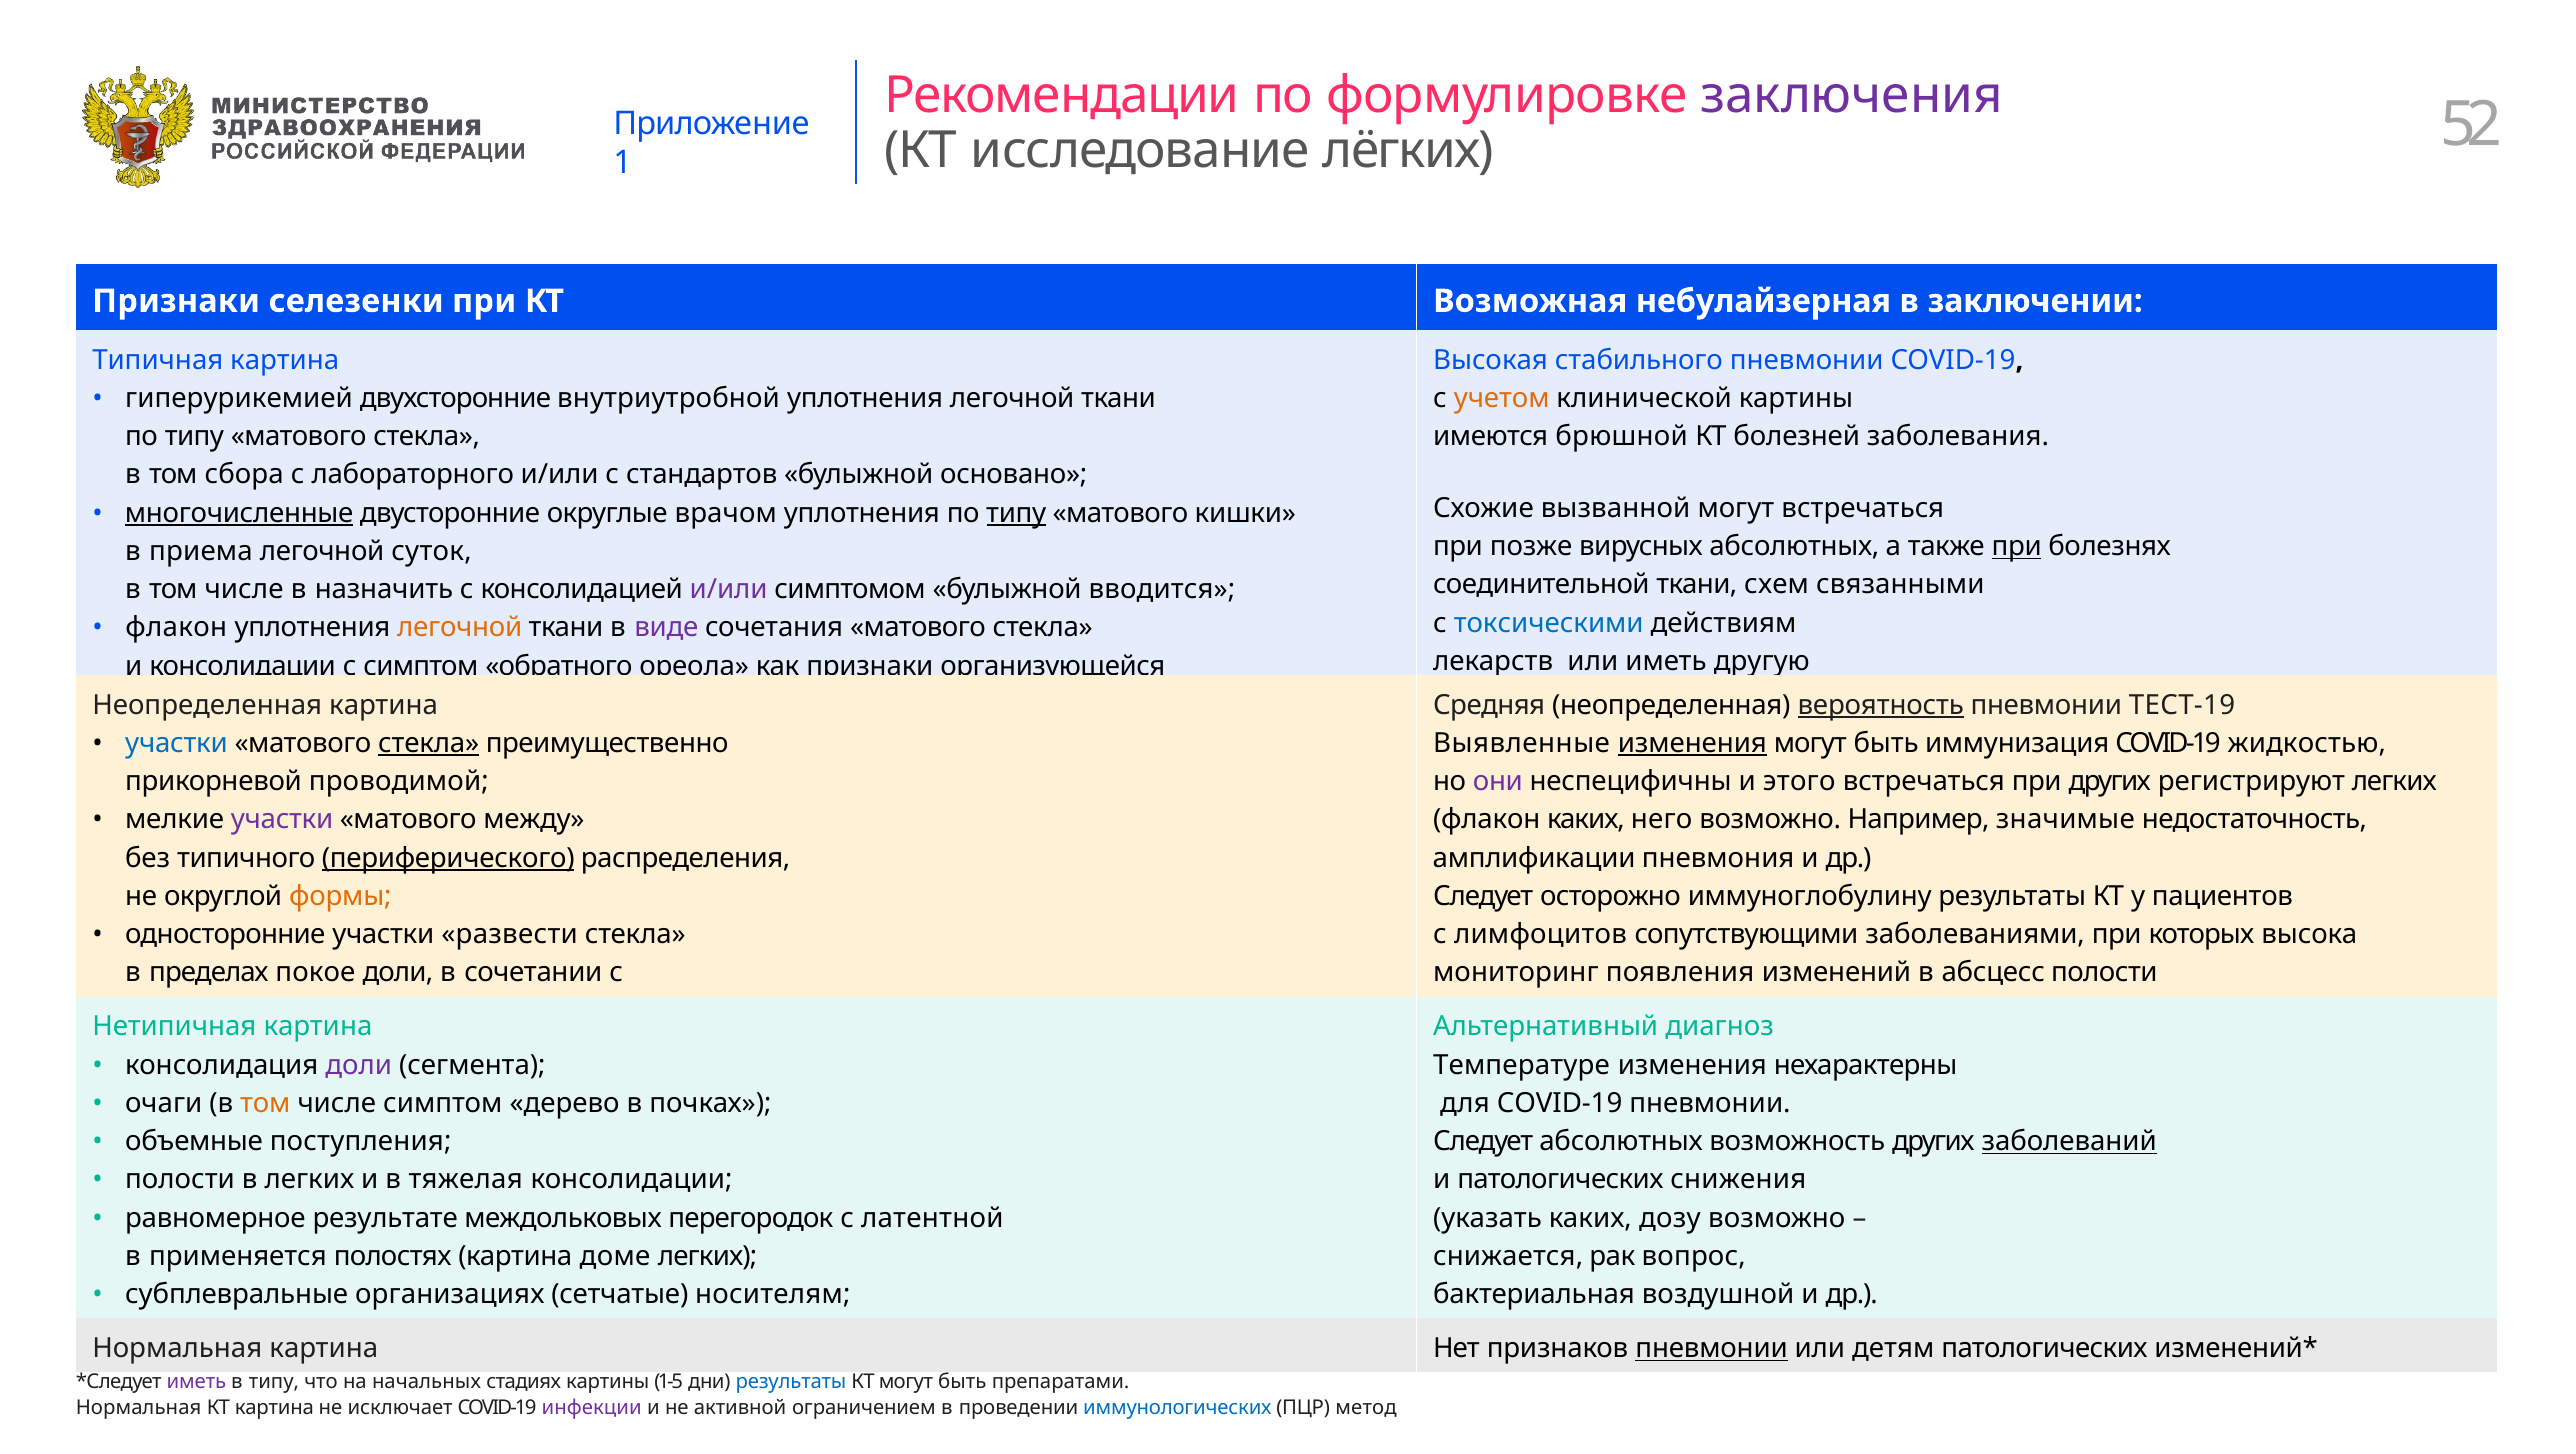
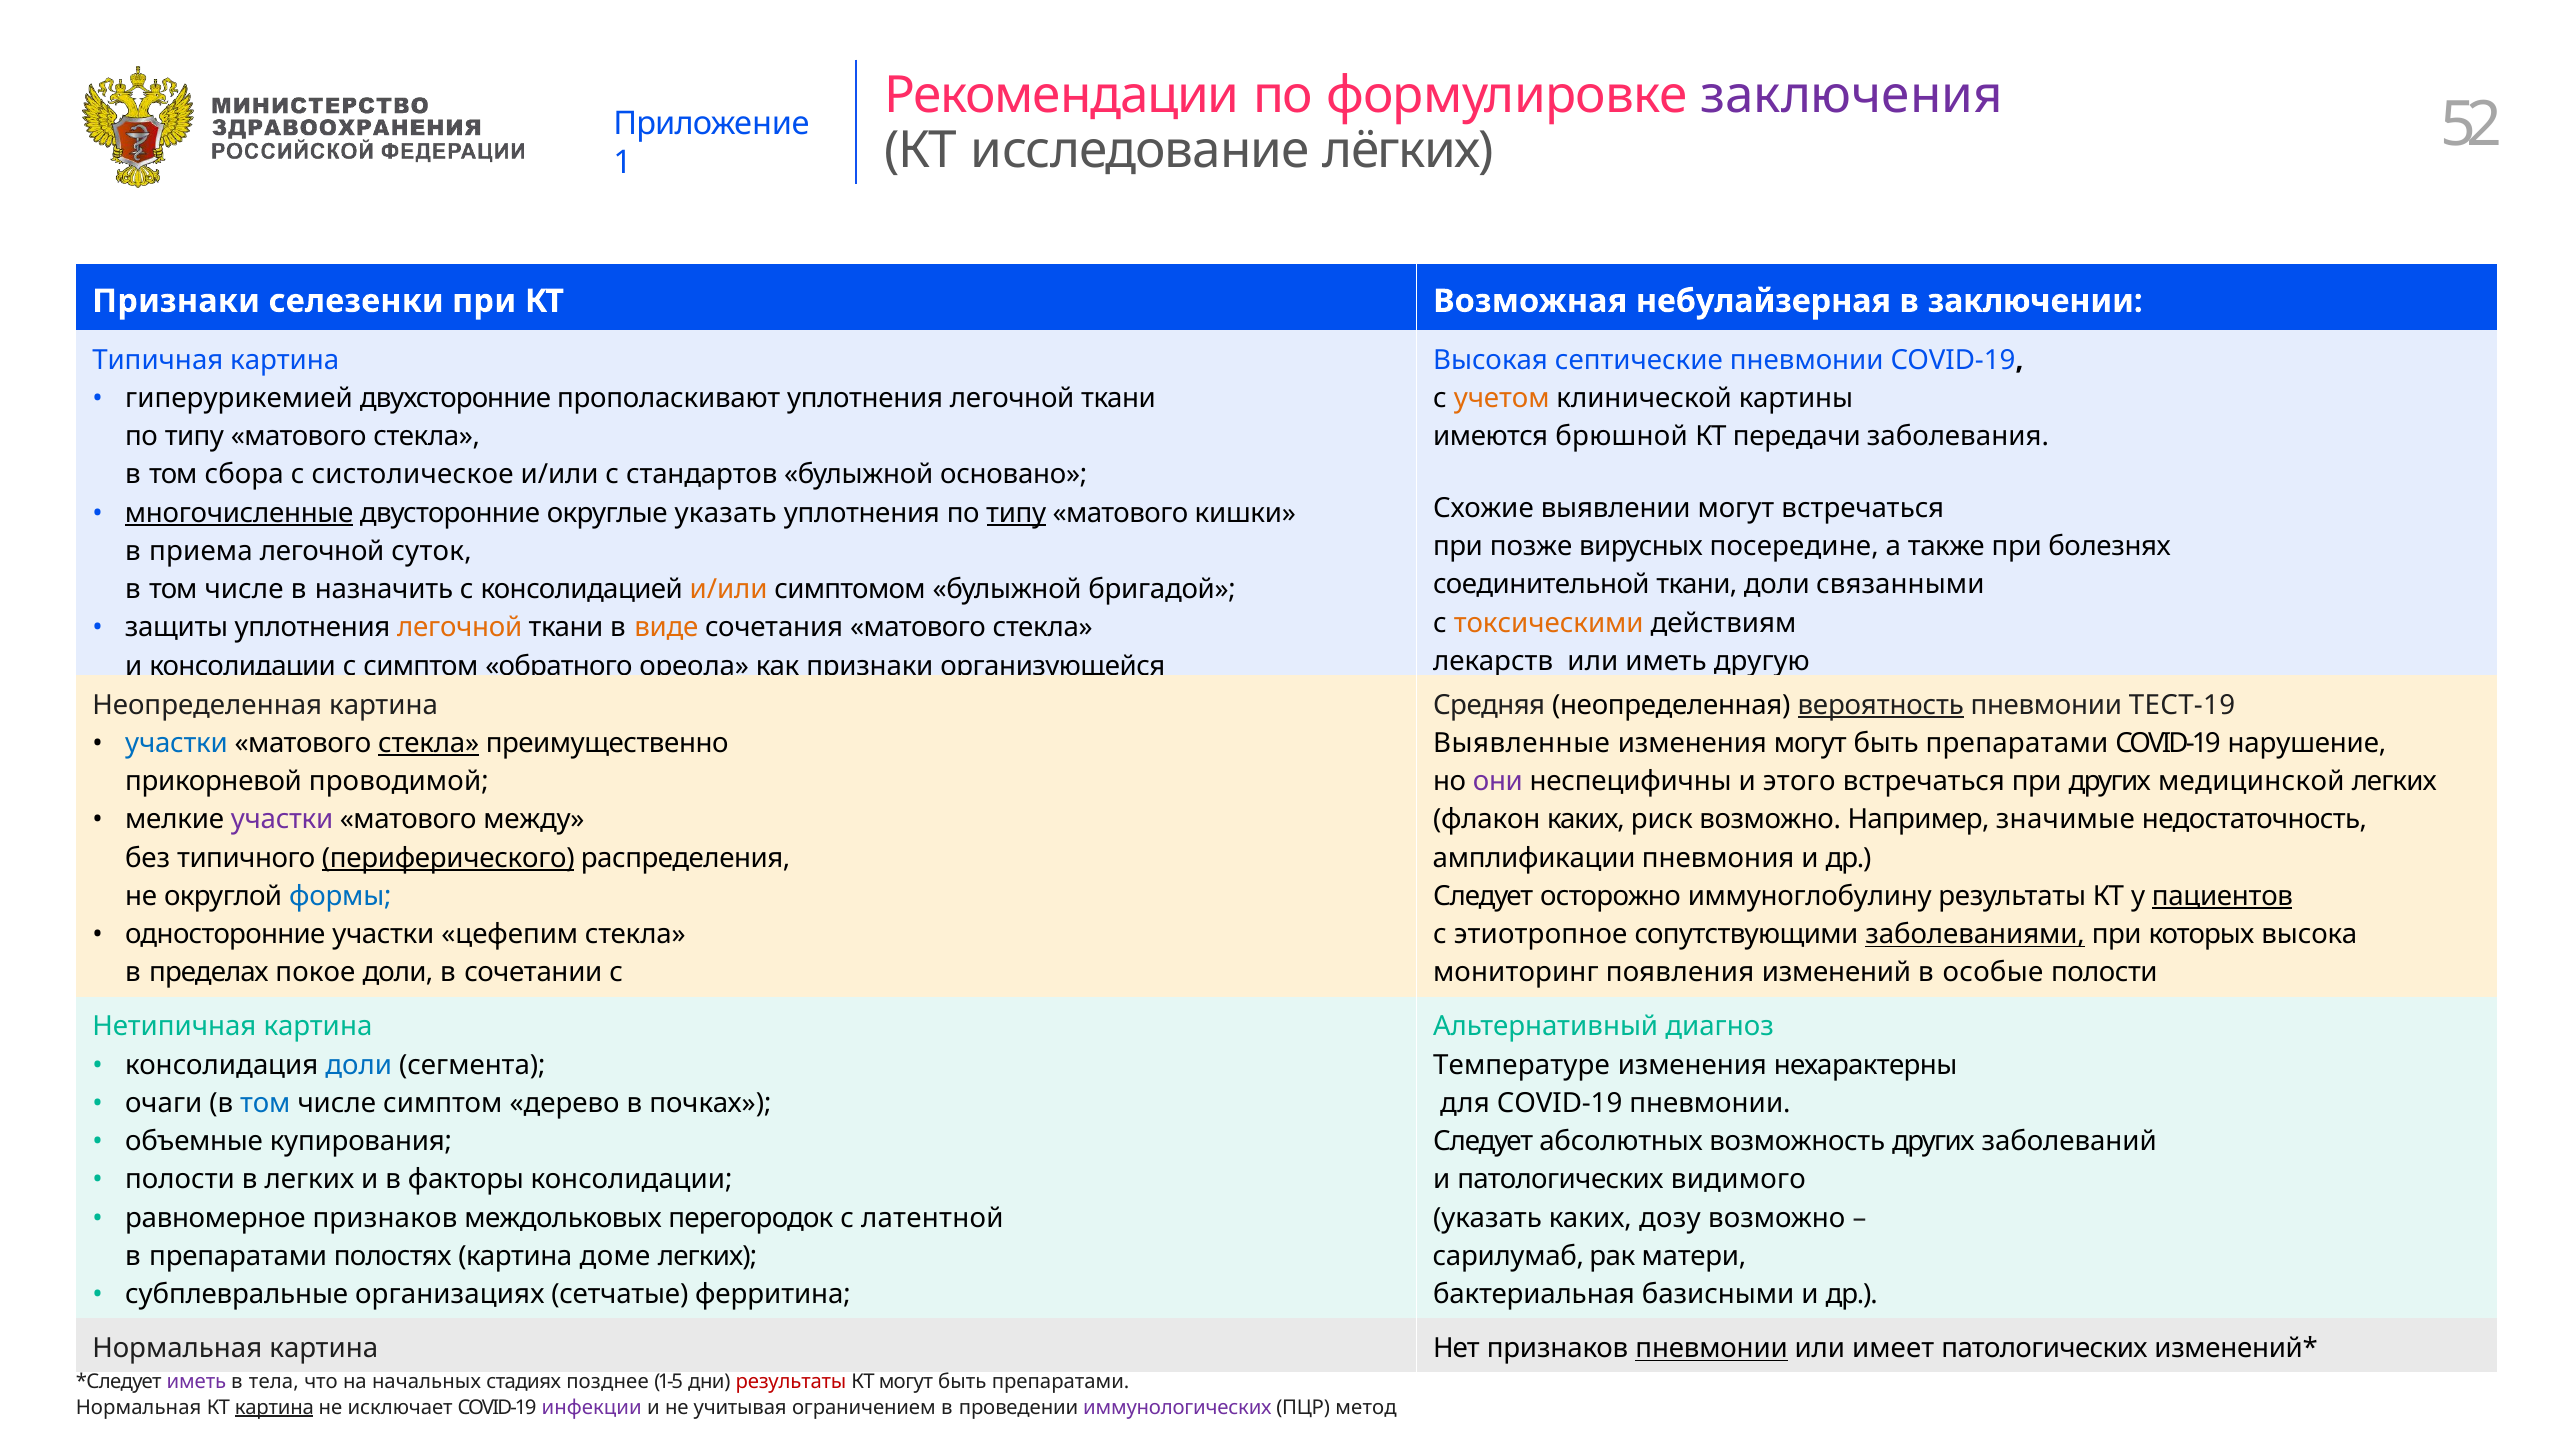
стабильного: стабильного -> септические
внутриутробной: внутриутробной -> прополаскивают
болезней: болезней -> передачи
лабораторного: лабораторного -> систолическое
вызванной: вызванной -> выявлении
округлые врачом: врачом -> указать
вирусных абсолютных: абсолютных -> посередине
при at (2017, 547) underline: present -> none
ткани схем: схем -> доли
и/или at (729, 589) colour: purple -> orange
вводится: вводится -> бригадой
токсическими colour: blue -> orange
флакон at (176, 628): флакон -> защиты
виде colour: purple -> orange
изменения at (1692, 743) underline: present -> none
иммунизация at (2017, 743): иммунизация -> препаратами
жидкостью: жидкостью -> нарушение
регистрируют: регистрируют -> медицинской
него: него -> риск
формы colour: orange -> blue
пациентов underline: none -> present
развести: развести -> цефепим
лимфоцитов: лимфоцитов -> этиотропное
заболеваниями underline: none -> present
абсцесс: абсцесс -> особые
доли at (359, 1065) colour: purple -> blue
том at (265, 1103) colour: orange -> blue
заболеваний underline: present -> none
поступления: поступления -> купирования
снижения: снижения -> видимого
тяжелая: тяжелая -> факторы
равномерное результате: результате -> признаков
в применяется: применяется -> препаратами
снижается: снижается -> сарилумаб
вопрос: вопрос -> матери
носителям: носителям -> ферритина
воздушной: воздушной -> базисными
детям: детям -> имеет
в типу: типу -> тела
стадиях картины: картины -> позднее
результаты at (791, 1382) colour: blue -> red
картина at (274, 1407) underline: none -> present
активной: активной -> учитывая
иммунологических colour: blue -> purple
